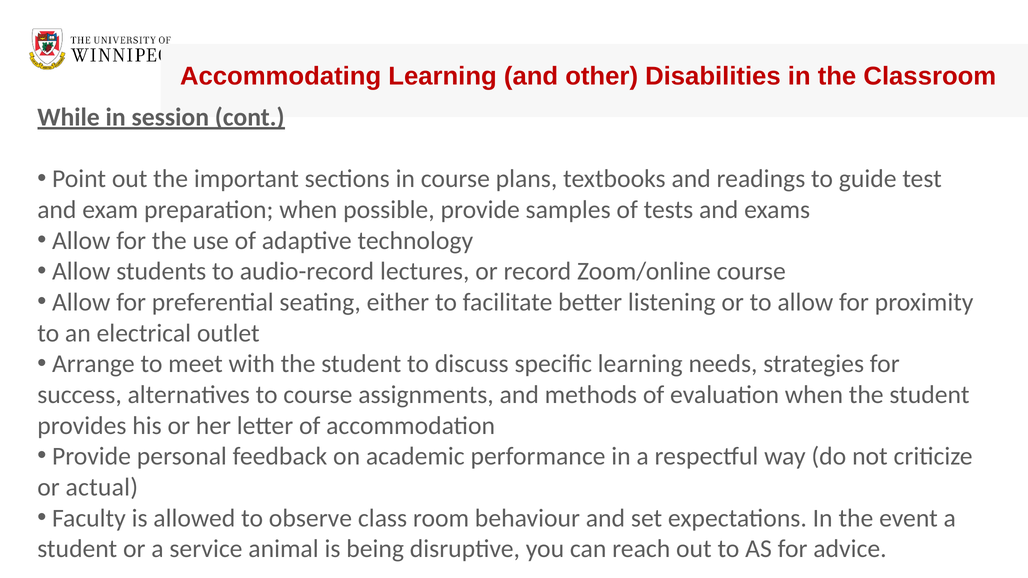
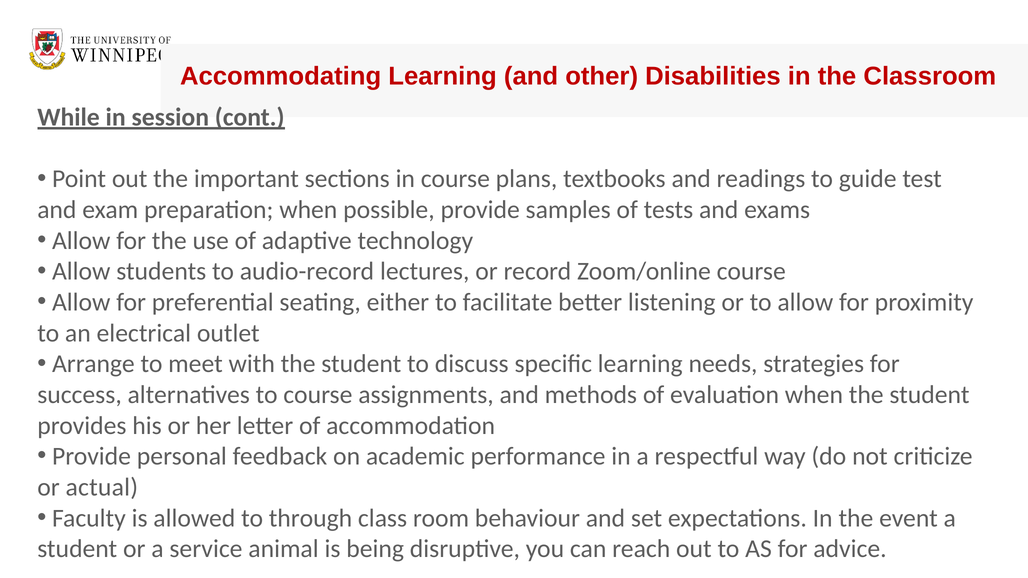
observe: observe -> through
